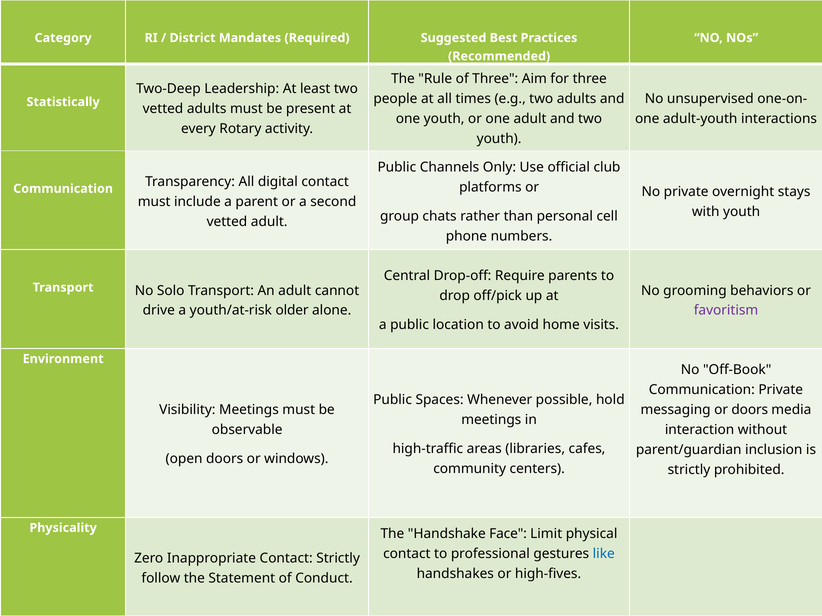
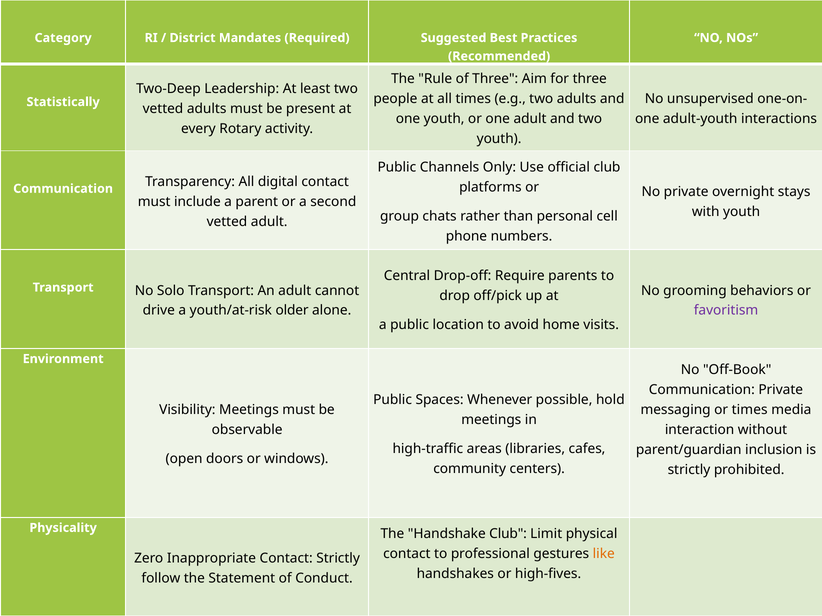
or doors: doors -> times
Handshake Face: Face -> Club
like colour: blue -> orange
